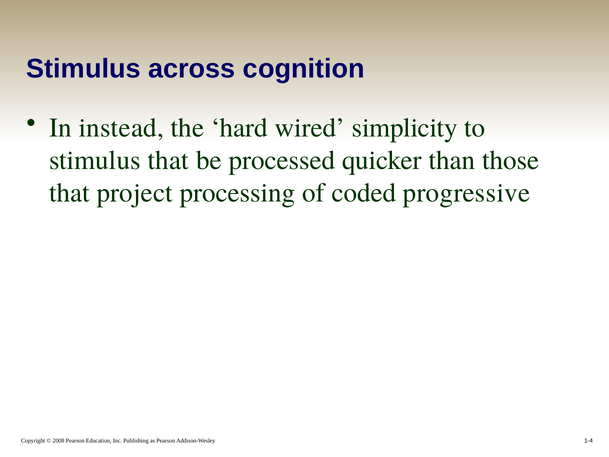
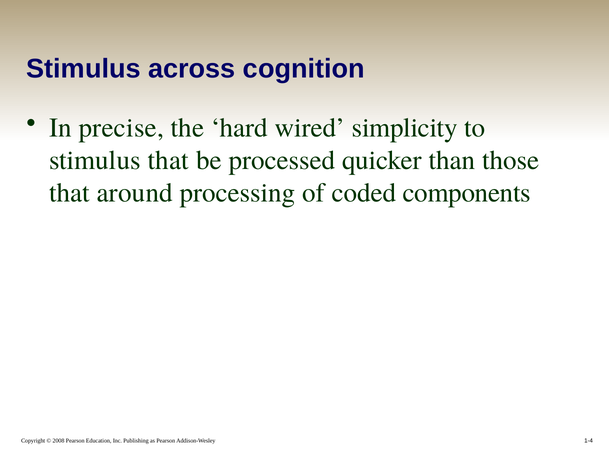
instead: instead -> precise
project: project -> around
progressive: progressive -> components
